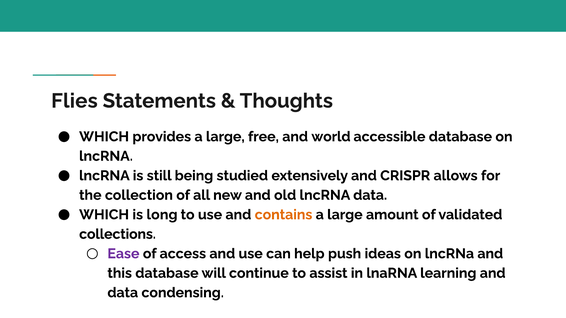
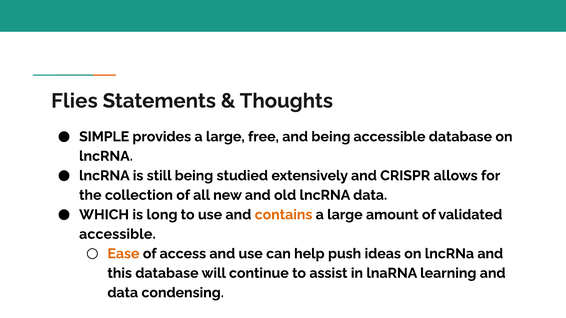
WHICH at (104, 137): WHICH -> SIMPLE
and world: world -> being
collections at (118, 234): collections -> accessible
Ease colour: purple -> orange
